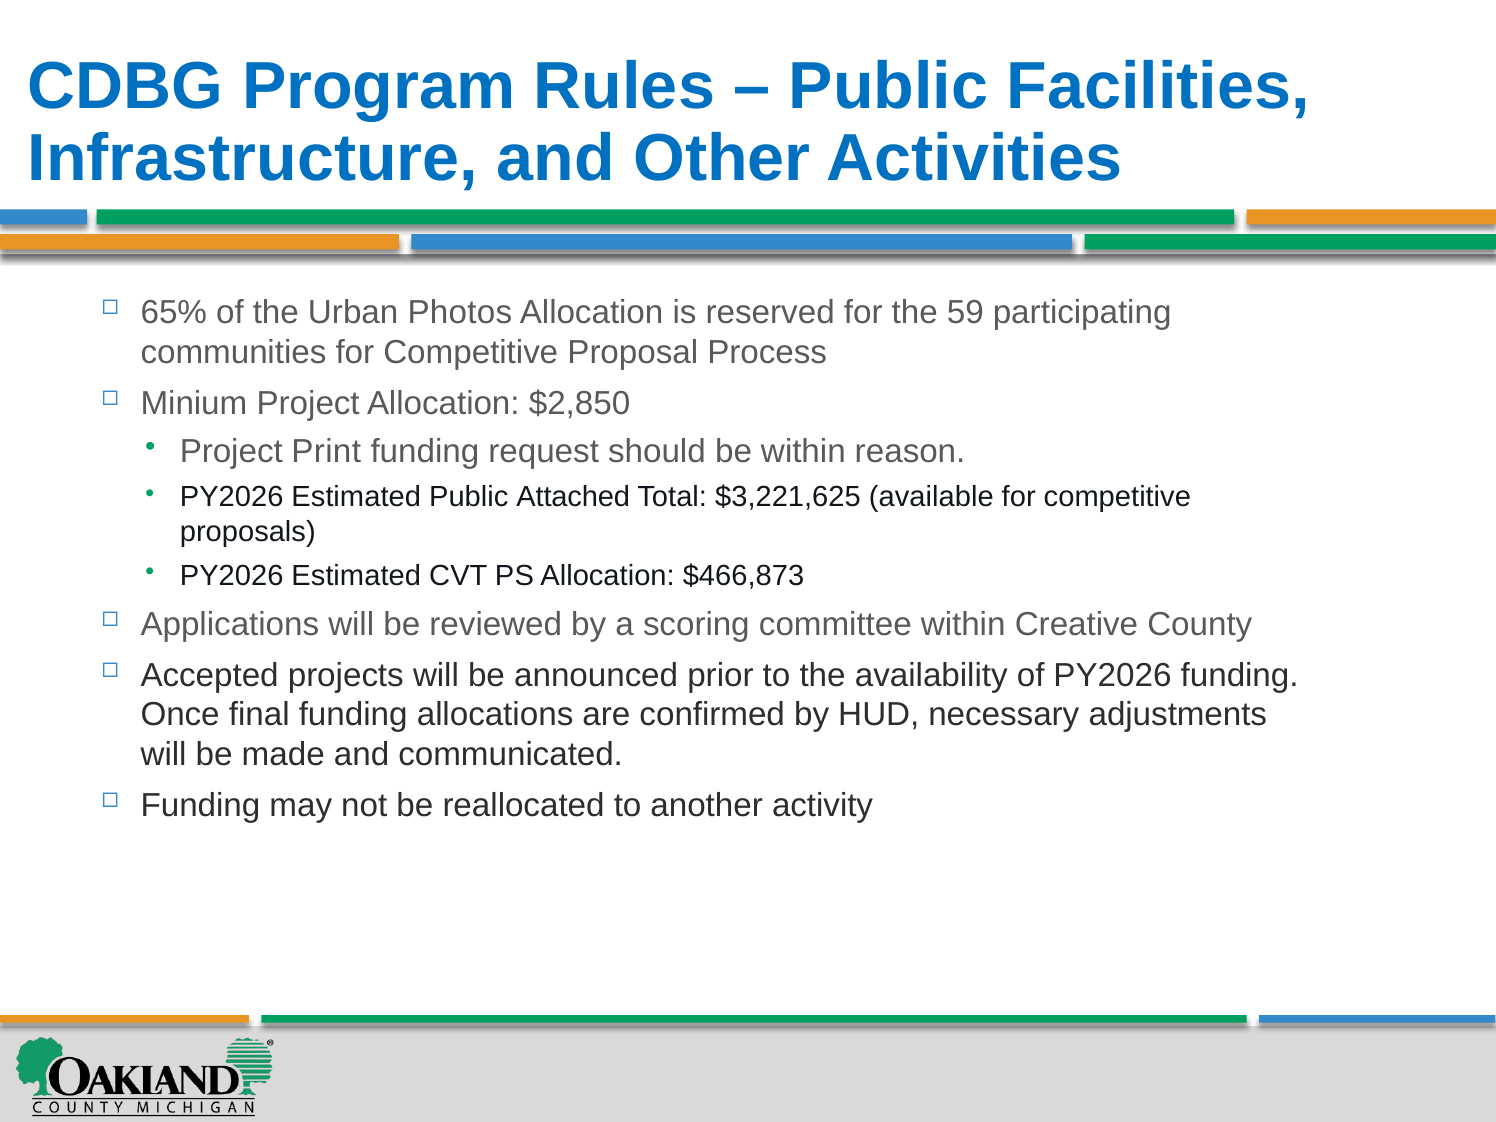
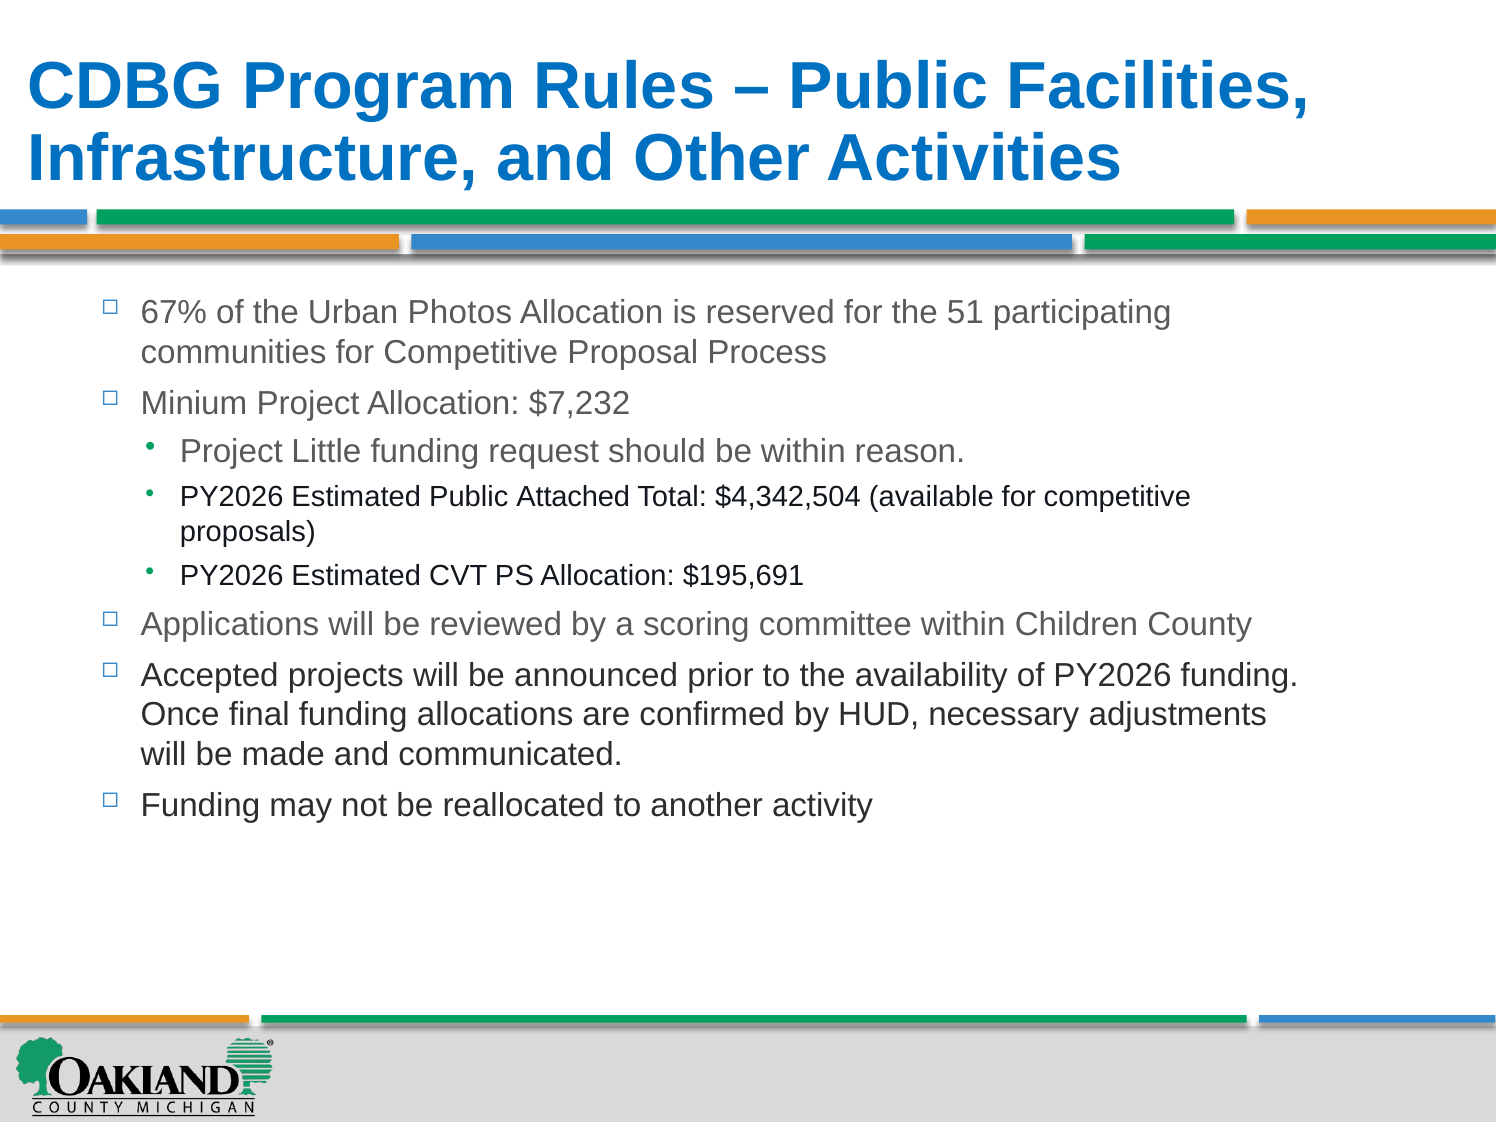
65%: 65% -> 67%
59: 59 -> 51
$2,850: $2,850 -> $7,232
Print: Print -> Little
$3,221,625: $3,221,625 -> $4,342,504
$466,873: $466,873 -> $195,691
Creative: Creative -> Children
